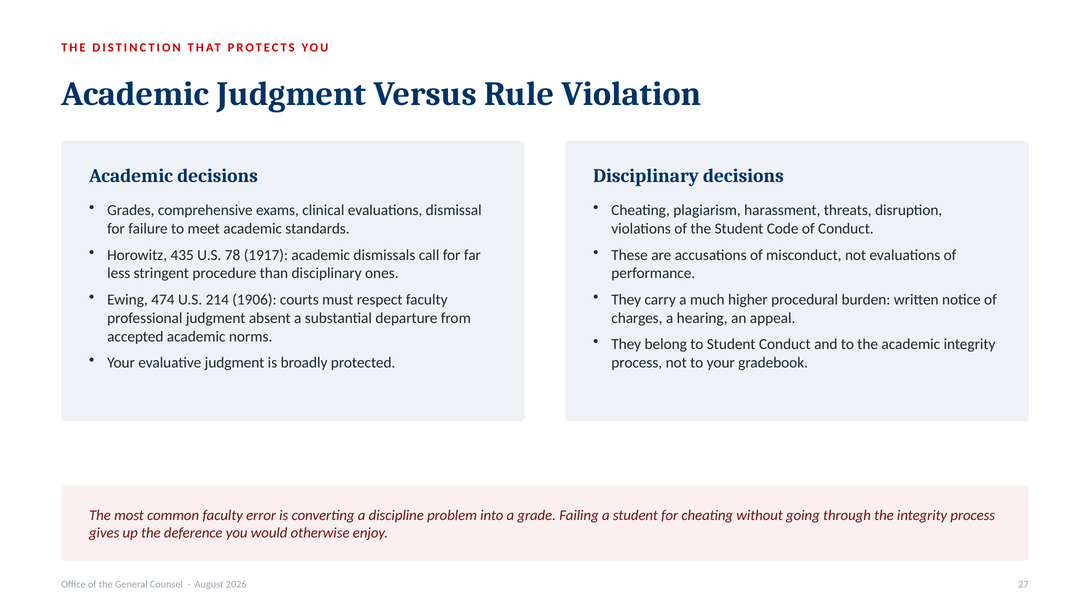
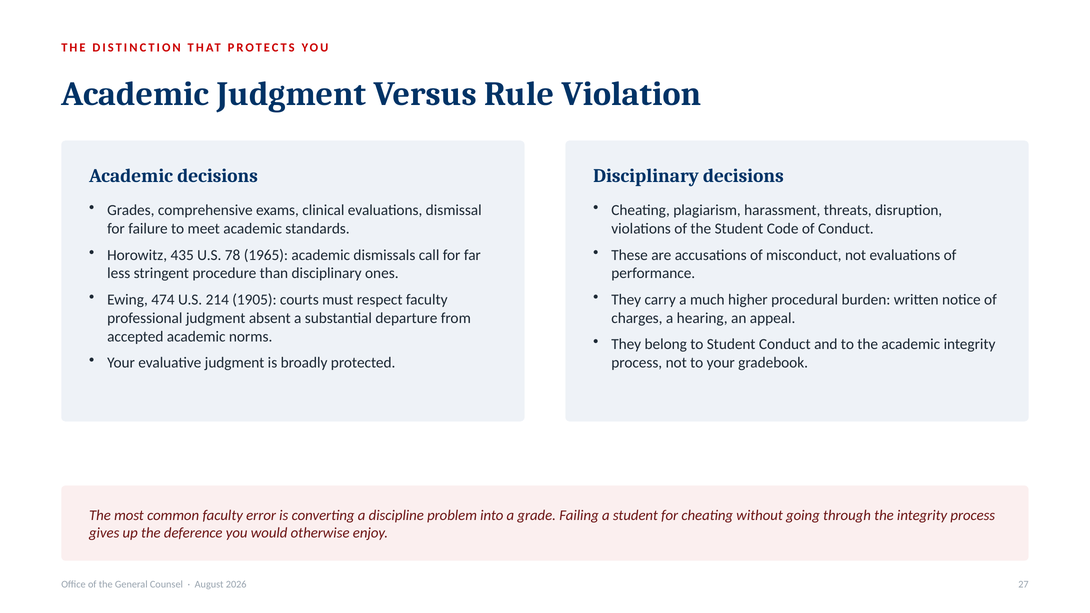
1917: 1917 -> 1965
1906: 1906 -> 1905
